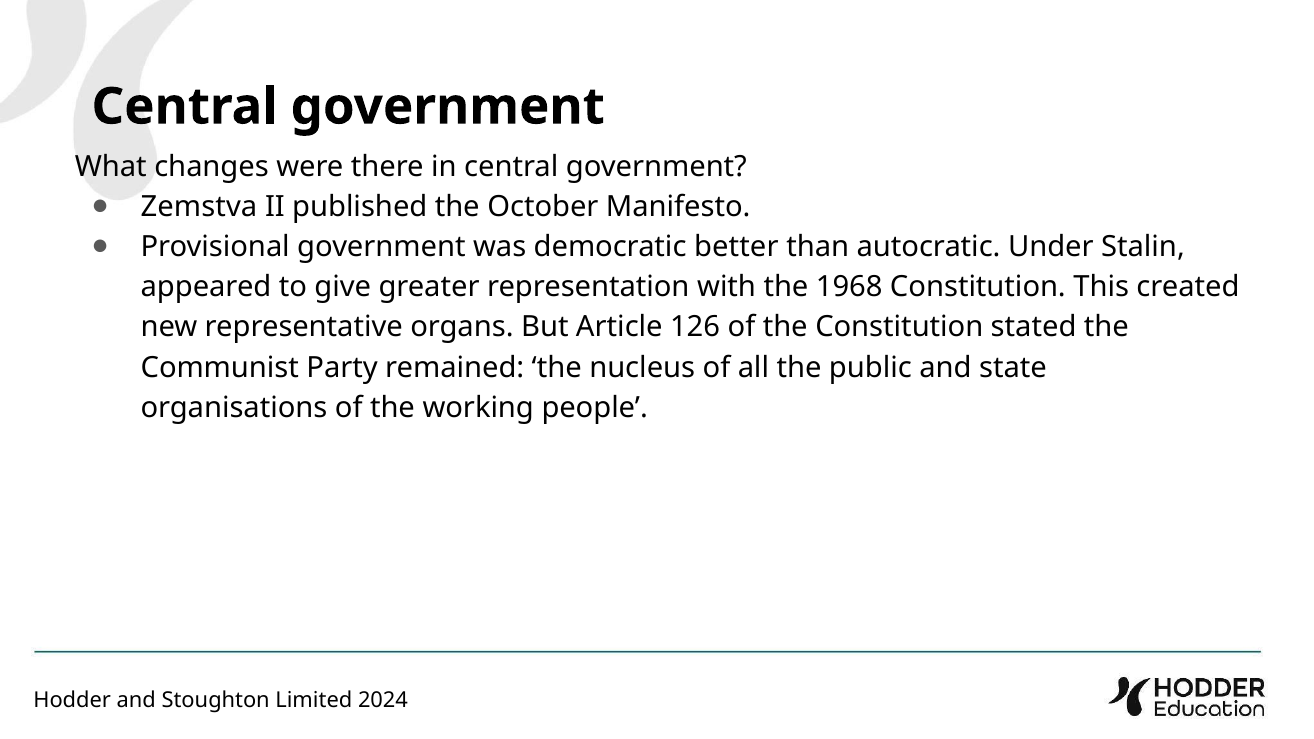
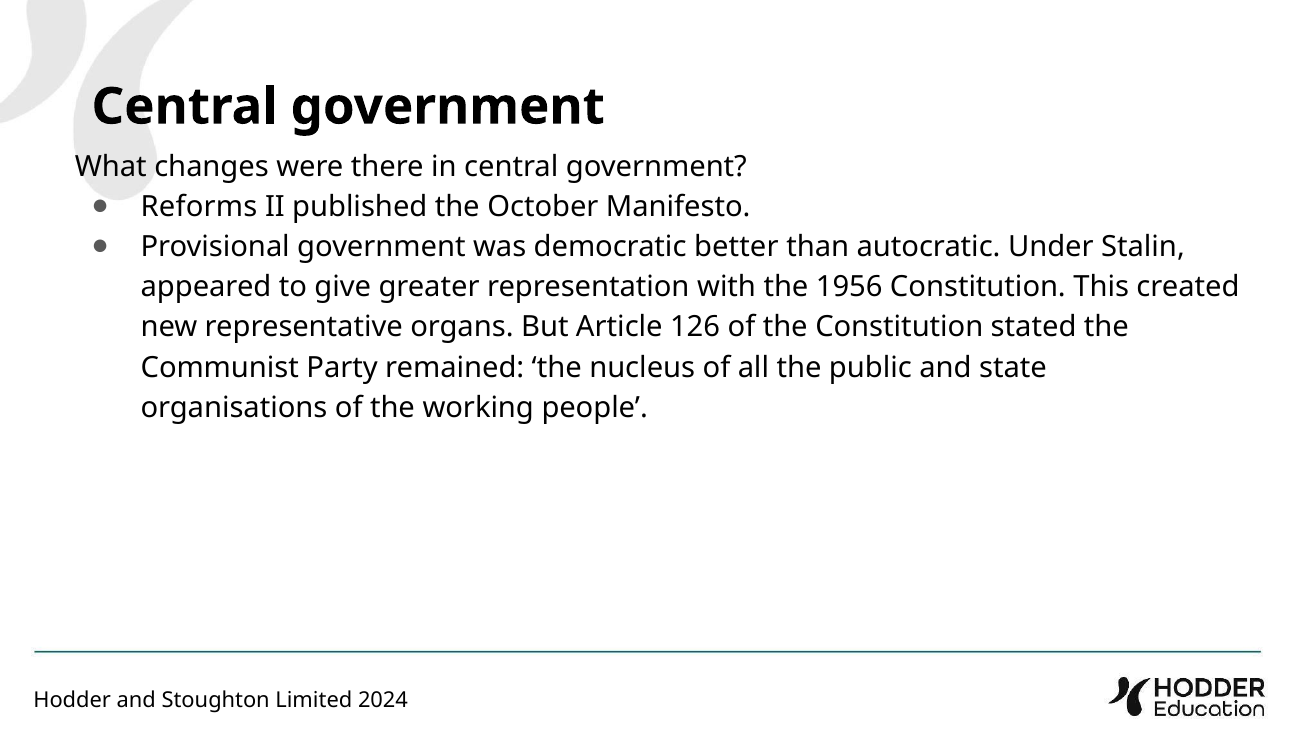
Zemstva: Zemstva -> Reforms
1968: 1968 -> 1956
